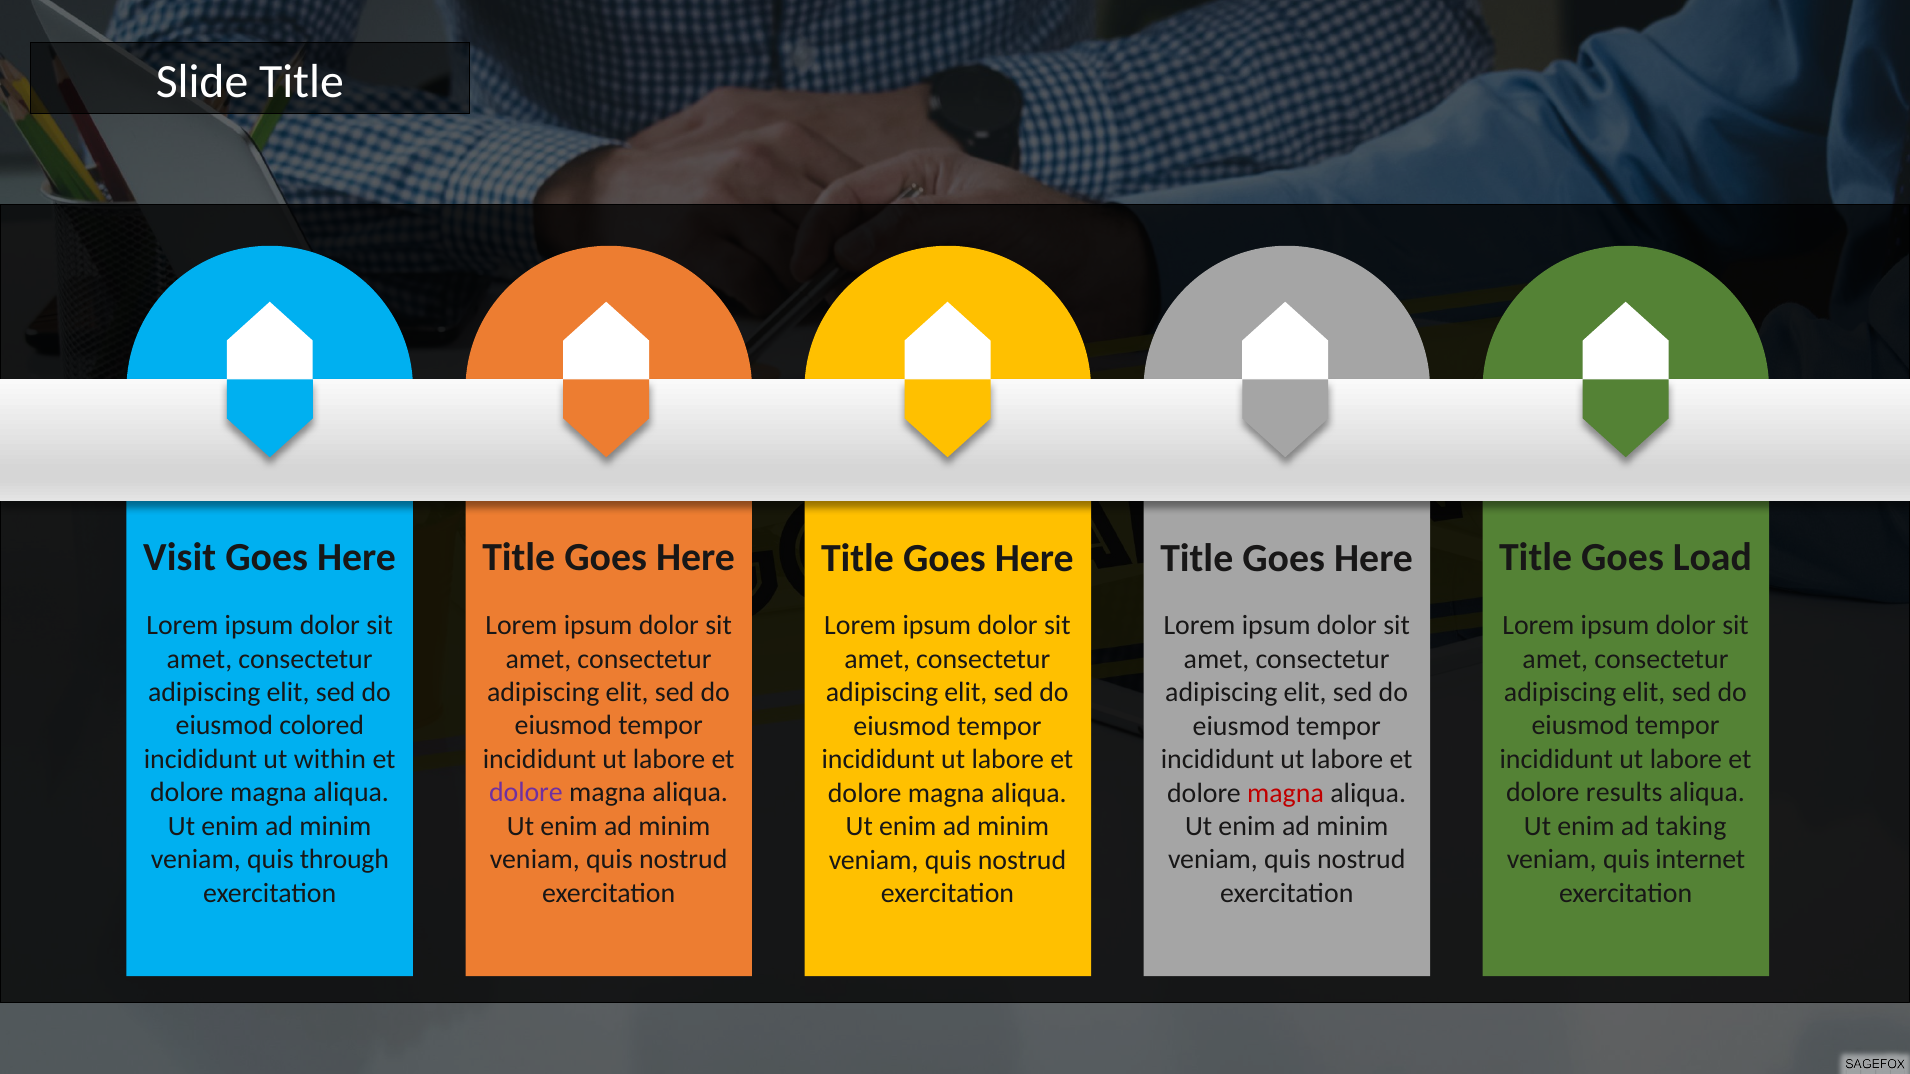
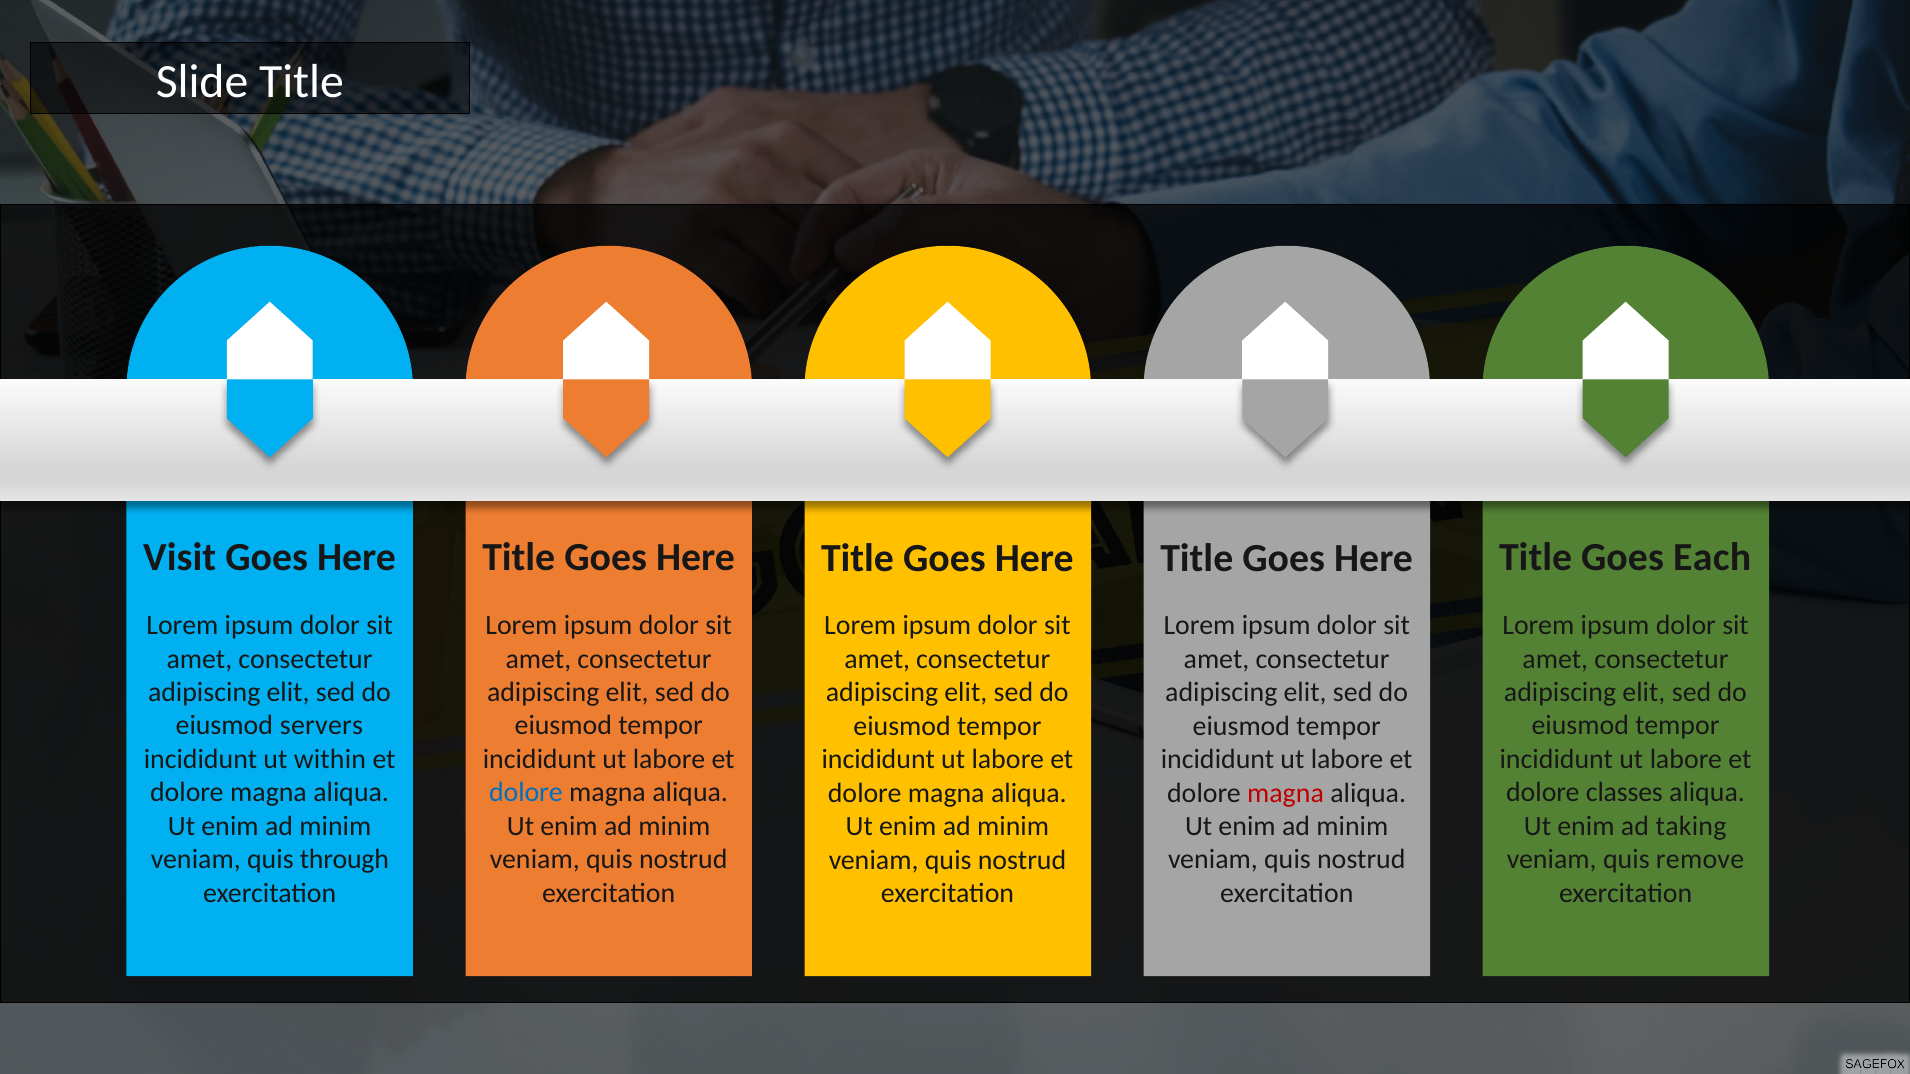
Load: Load -> Each
colored: colored -> servers
dolore at (526, 793) colour: purple -> blue
results: results -> classes
internet: internet -> remove
